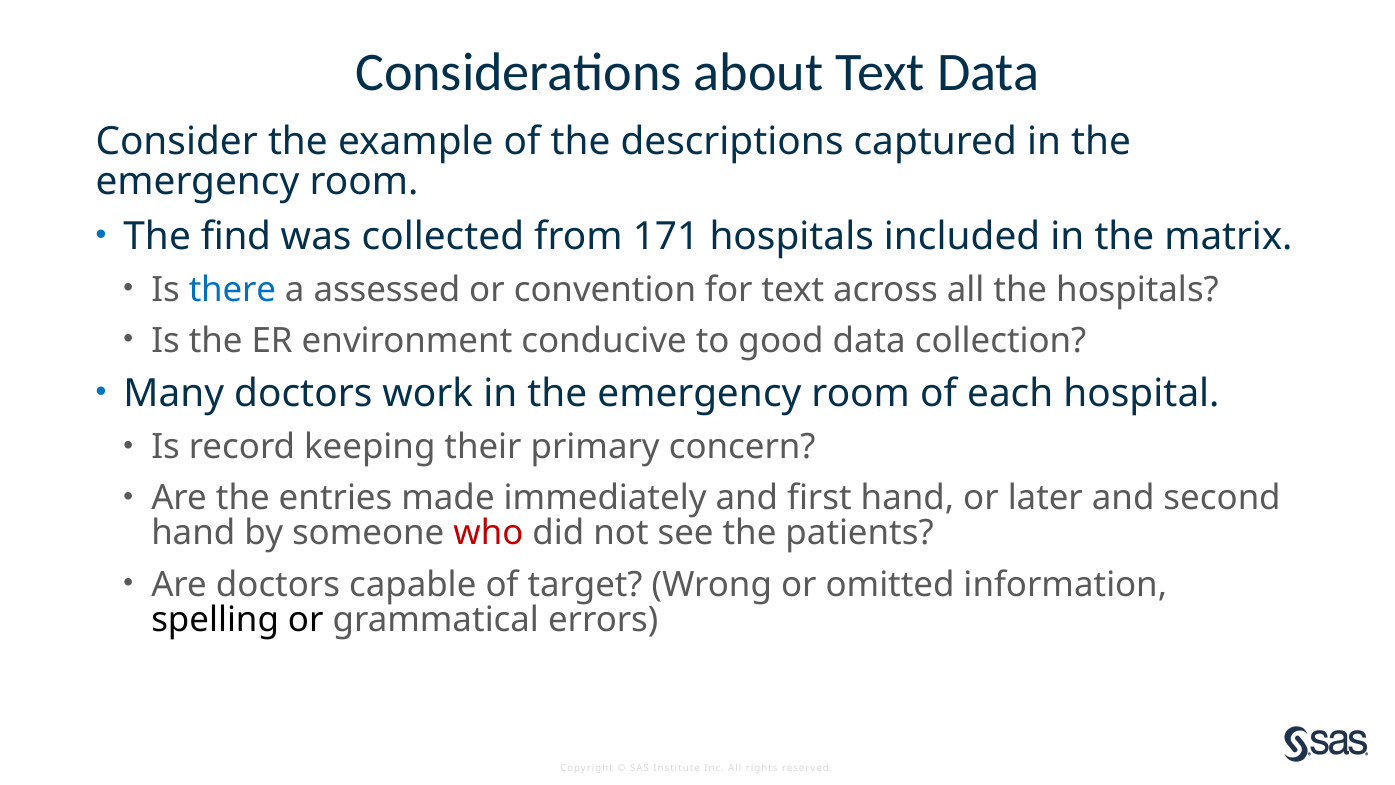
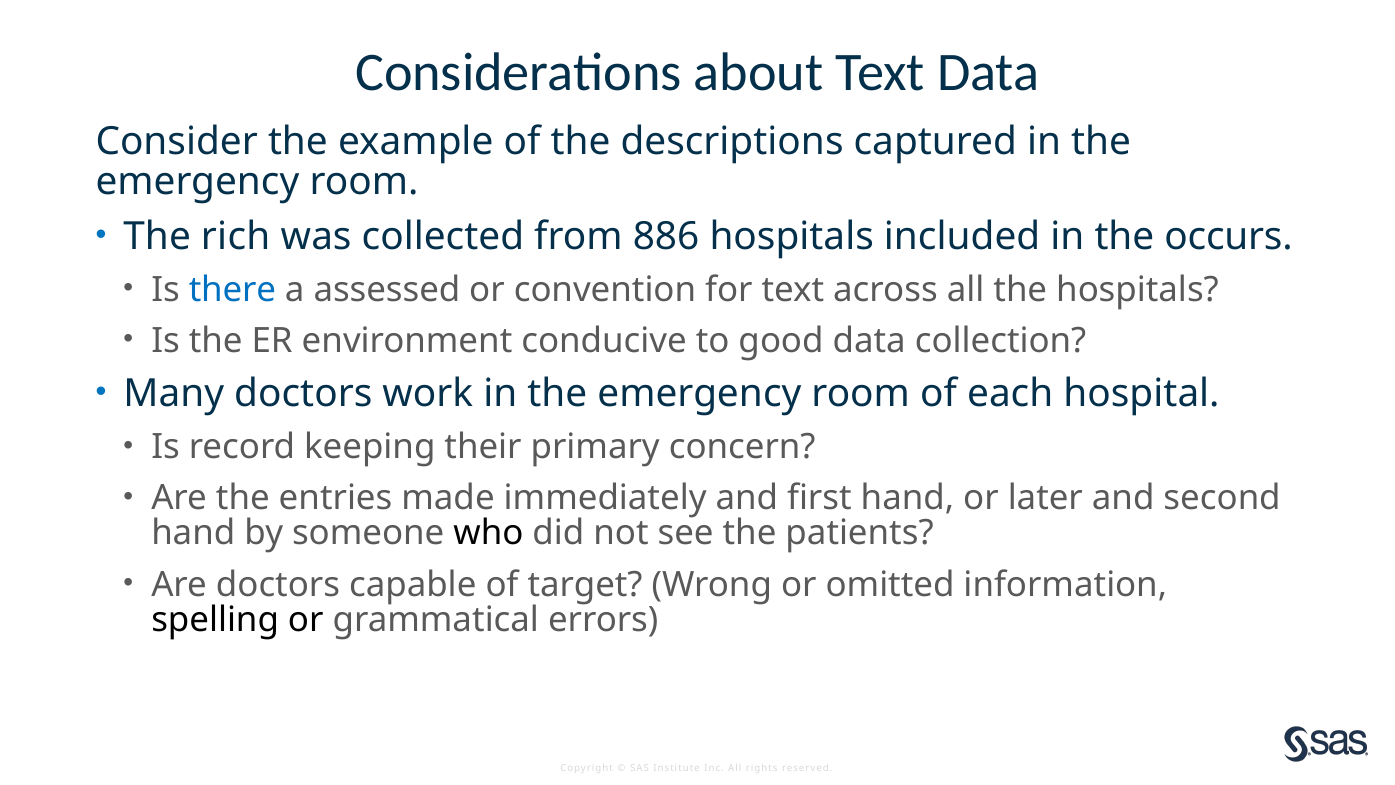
find: find -> rich
171: 171 -> 886
matrix: matrix -> occurs
who colour: red -> black
